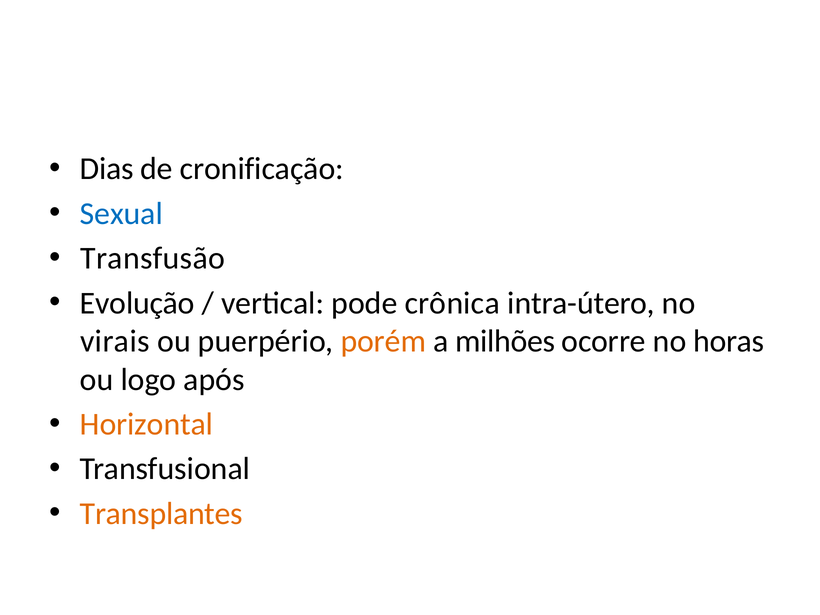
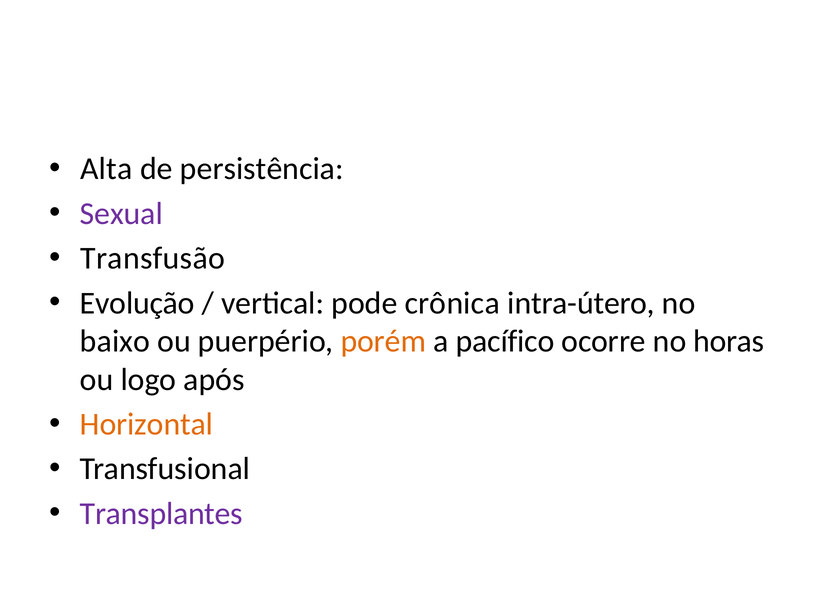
Dias: Dias -> Alta
cronificação: cronificação -> persistência
Sexual colour: blue -> purple
virais: virais -> baixo
milhões: milhões -> pacífico
Transplantes colour: orange -> purple
